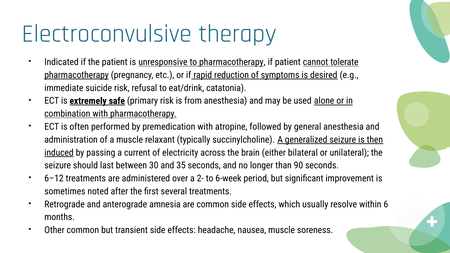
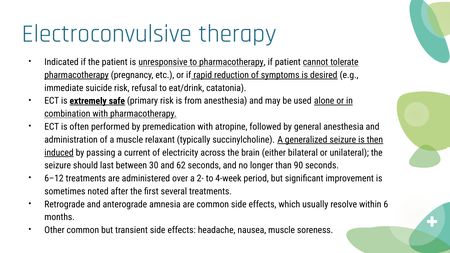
35: 35 -> 62
6-week: 6-week -> 4-week
